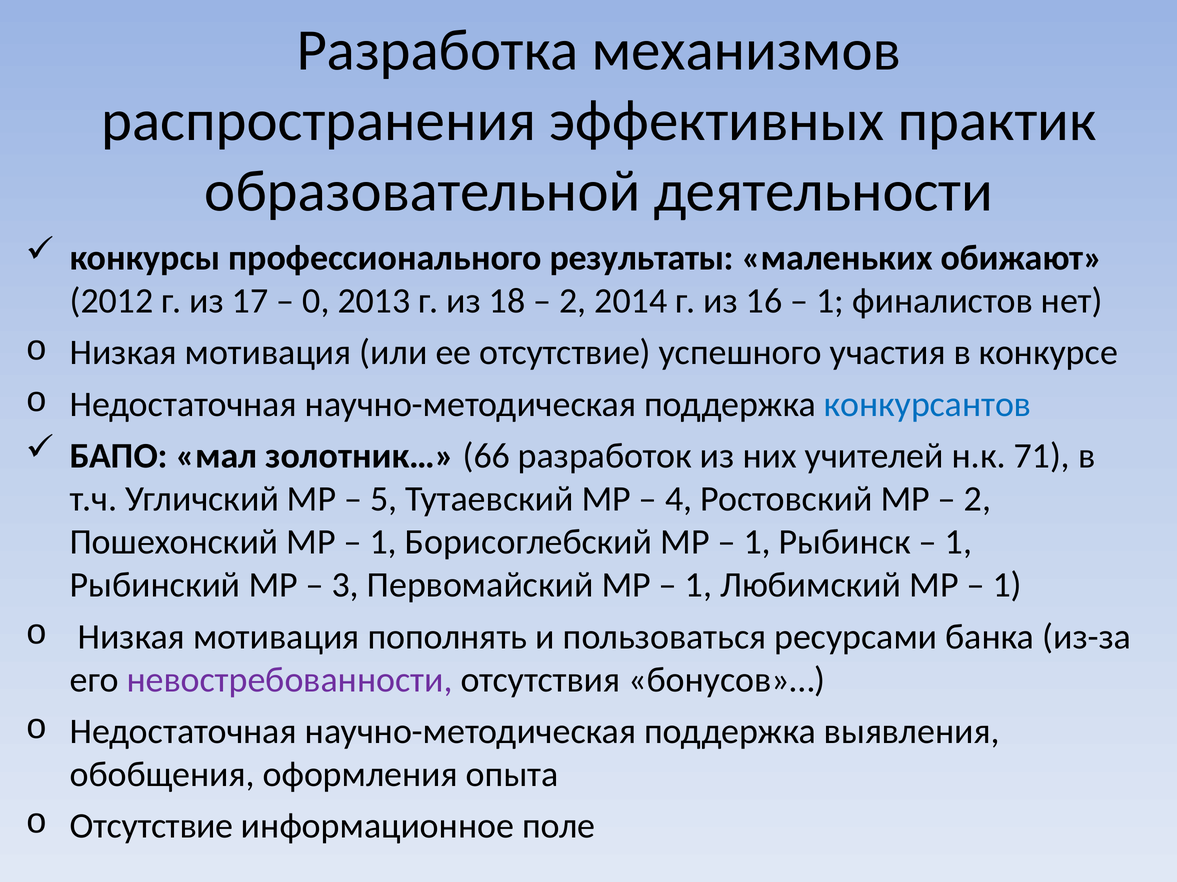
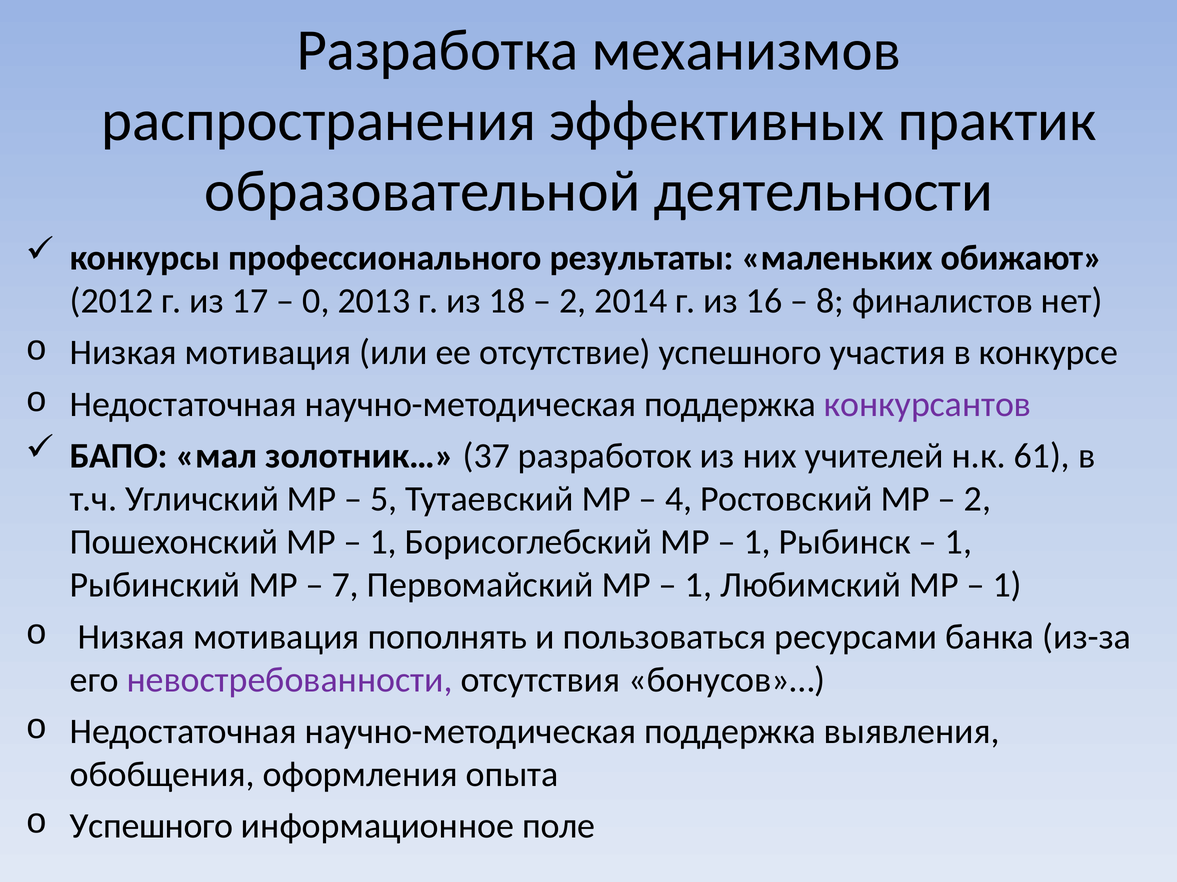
1 at (830, 301): 1 -> 8
конкурсантов colour: blue -> purple
66: 66 -> 37
71: 71 -> 61
3: 3 -> 7
Отсутствие at (152, 827): Отсутствие -> Успешного
